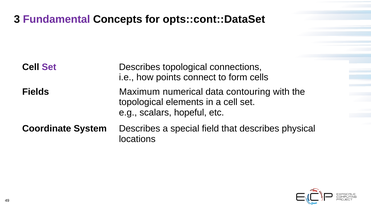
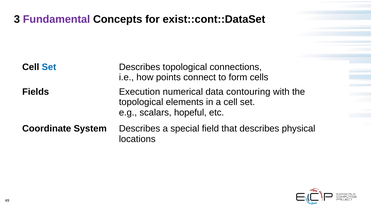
opts::cont::DataSet: opts::cont::DataSet -> exist::cont::DataSet
Set at (49, 67) colour: purple -> blue
Maximum: Maximum -> Execution
